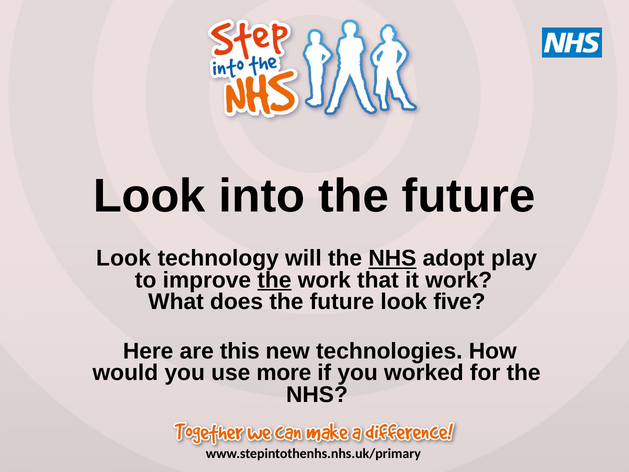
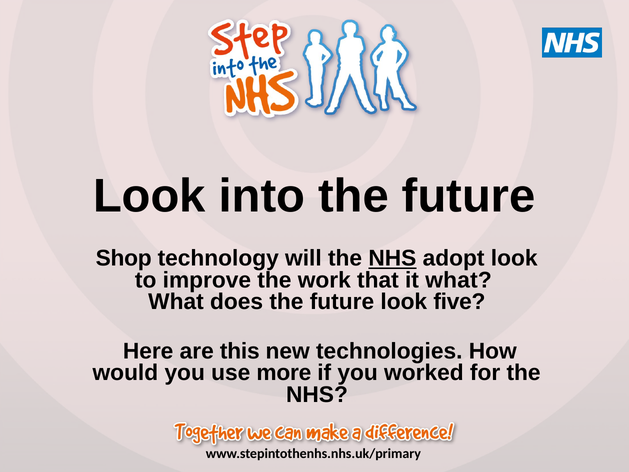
Look at (123, 258): Look -> Shop
adopt play: play -> look
the at (274, 280) underline: present -> none
it work: work -> what
